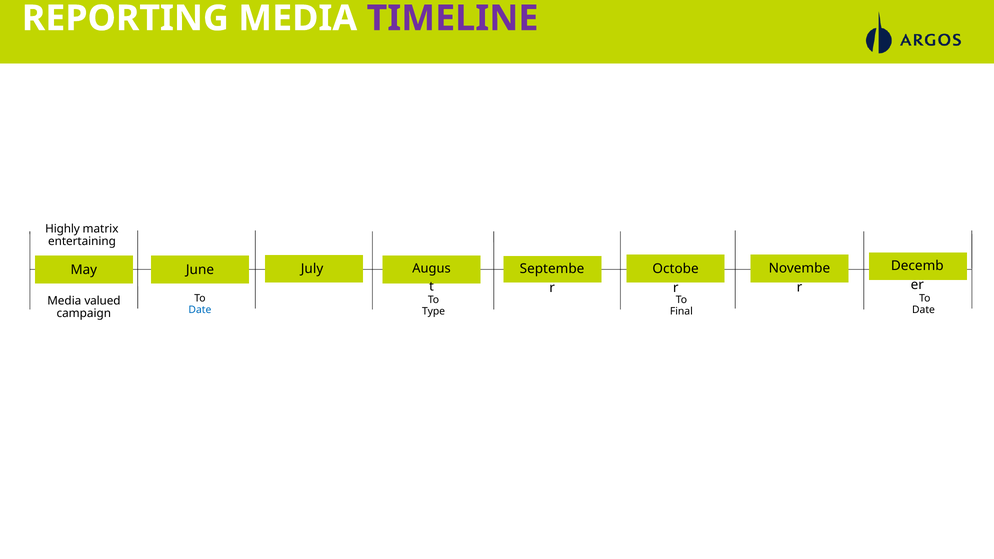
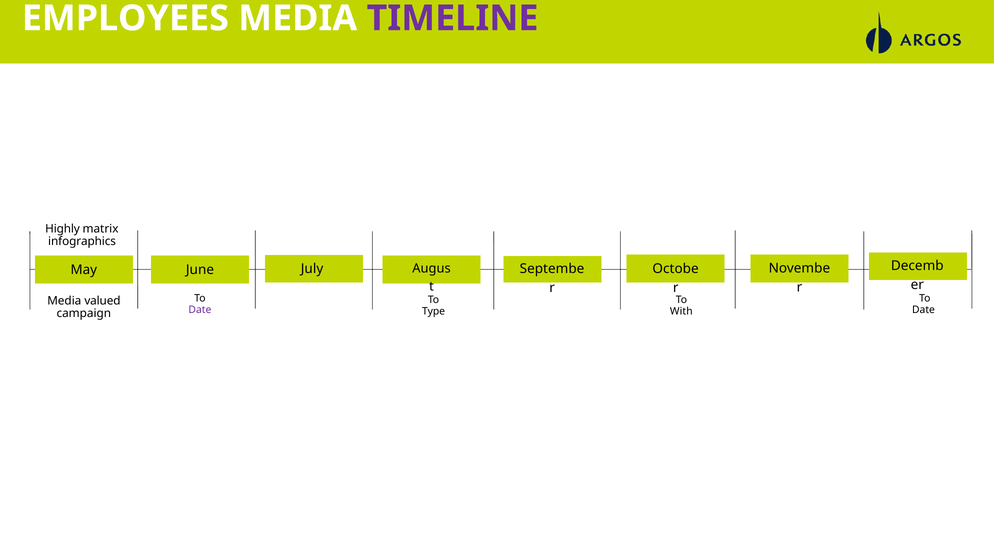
REPORTING: REPORTING -> EMPLOYEES
entertaining: entertaining -> infographics
Date at (200, 310) colour: blue -> purple
Final: Final -> With
